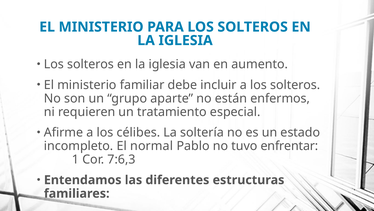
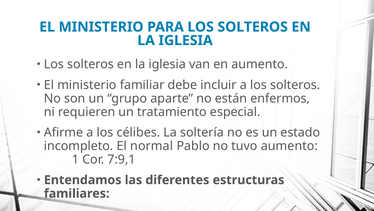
tuvo enfrentar: enfrentar -> aumento
7:6,3: 7:6,3 -> 7:9,1
